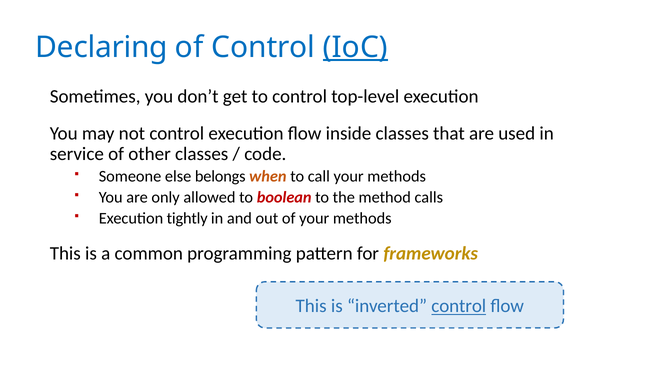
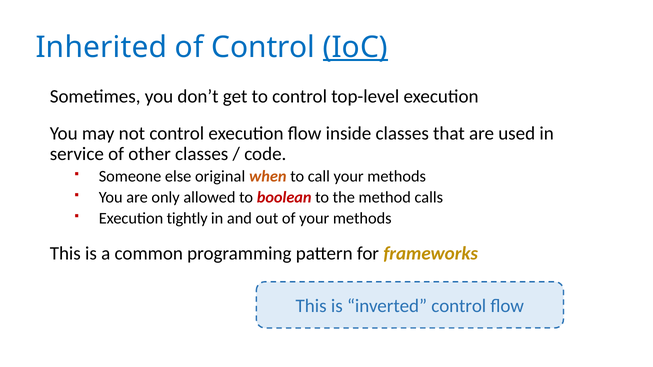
Declaring: Declaring -> Inherited
belongs: belongs -> original
control at (459, 306) underline: present -> none
